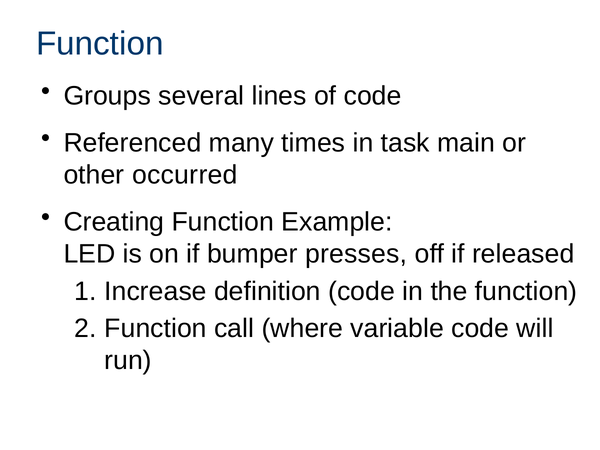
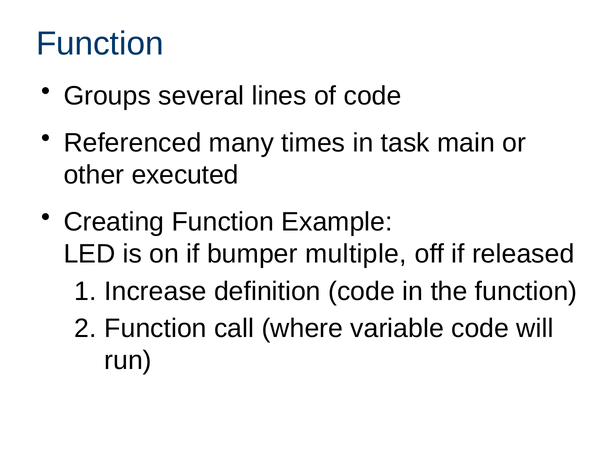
occurred: occurred -> executed
presses: presses -> multiple
